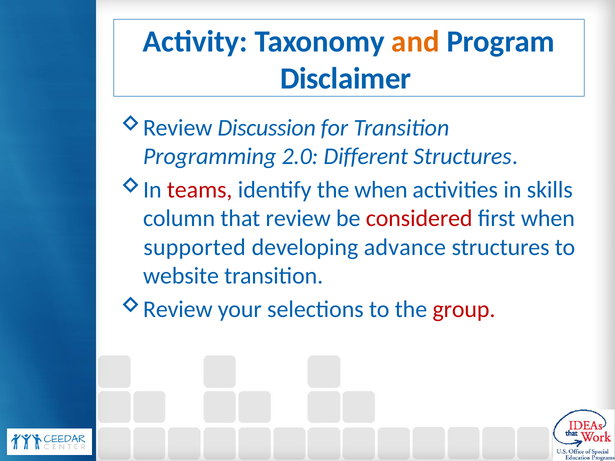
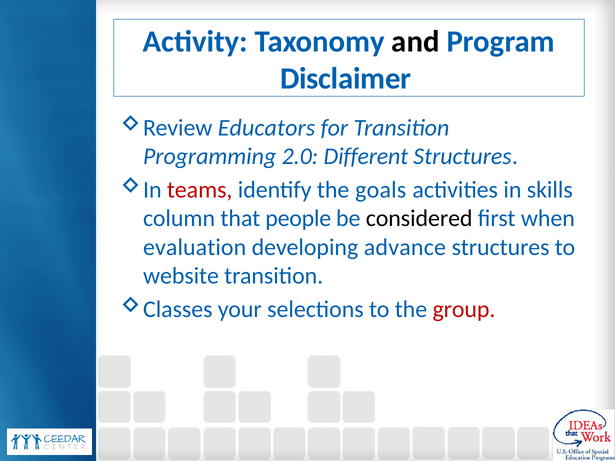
and colour: orange -> black
Discussion: Discussion -> Educators
the when: when -> goals
that review: review -> people
considered colour: red -> black
supported: supported -> evaluation
Review at (178, 310): Review -> Classes
